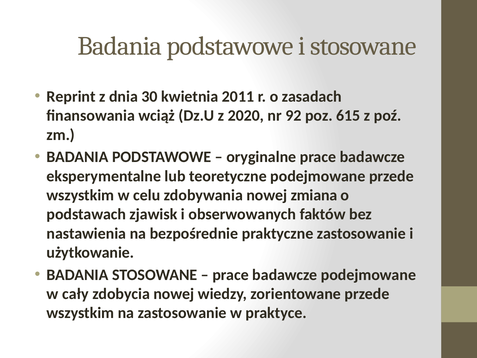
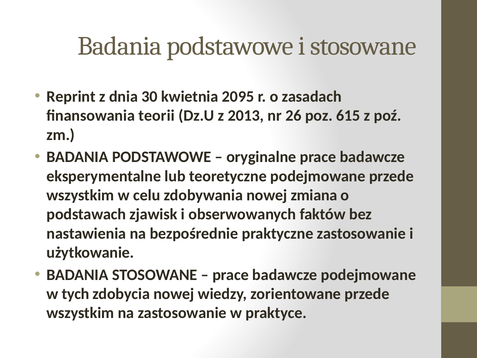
2011: 2011 -> 2095
wciąż: wciąż -> teorii
2020: 2020 -> 2013
92: 92 -> 26
cały: cały -> tych
